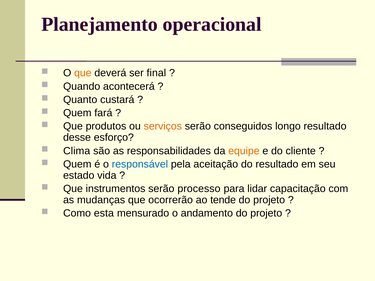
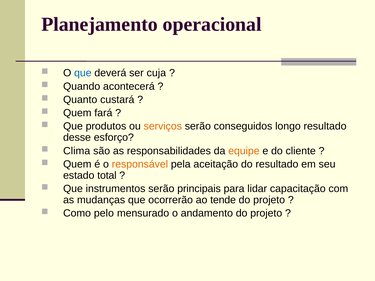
que at (83, 73) colour: orange -> blue
final: final -> cuja
responsável colour: blue -> orange
vida: vida -> total
processo: processo -> principais
esta: esta -> pelo
